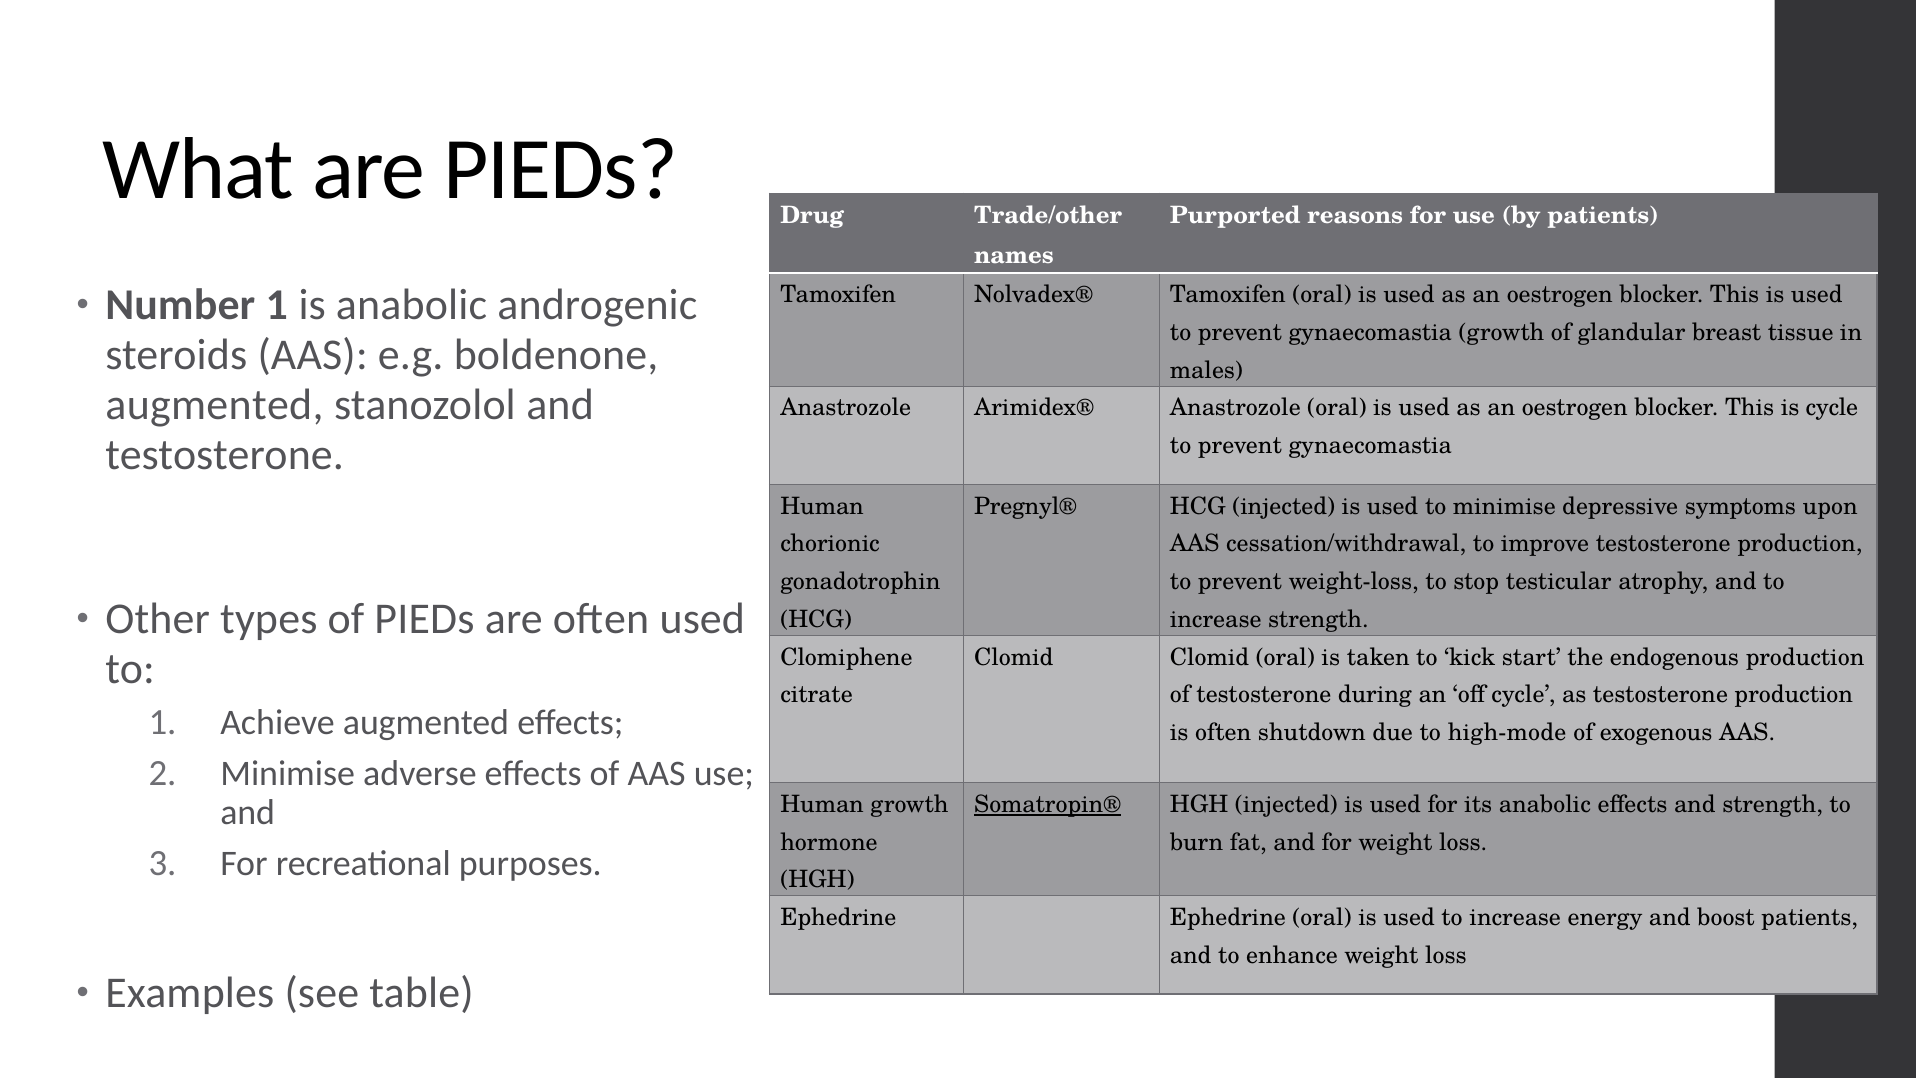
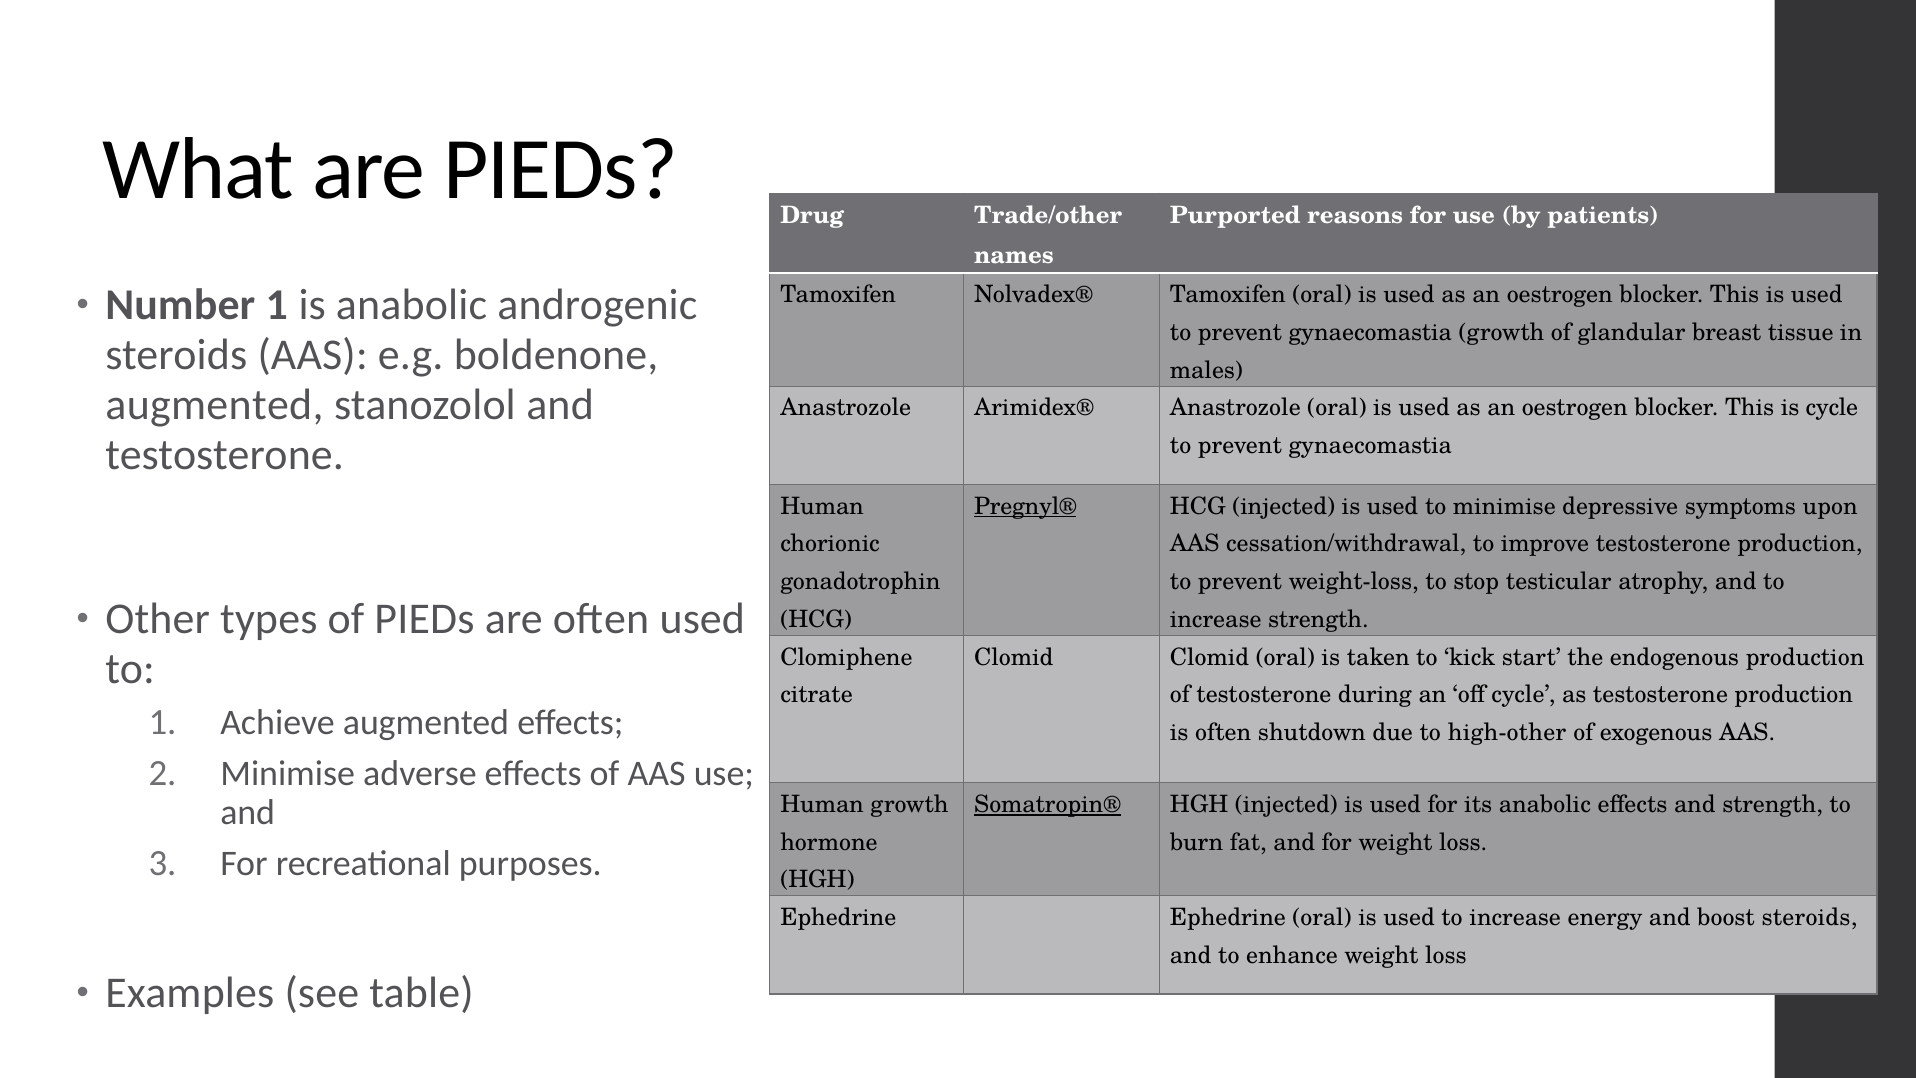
Pregnyl® underline: none -> present
high-mode: high-mode -> high-other
boost patients: patients -> steroids
